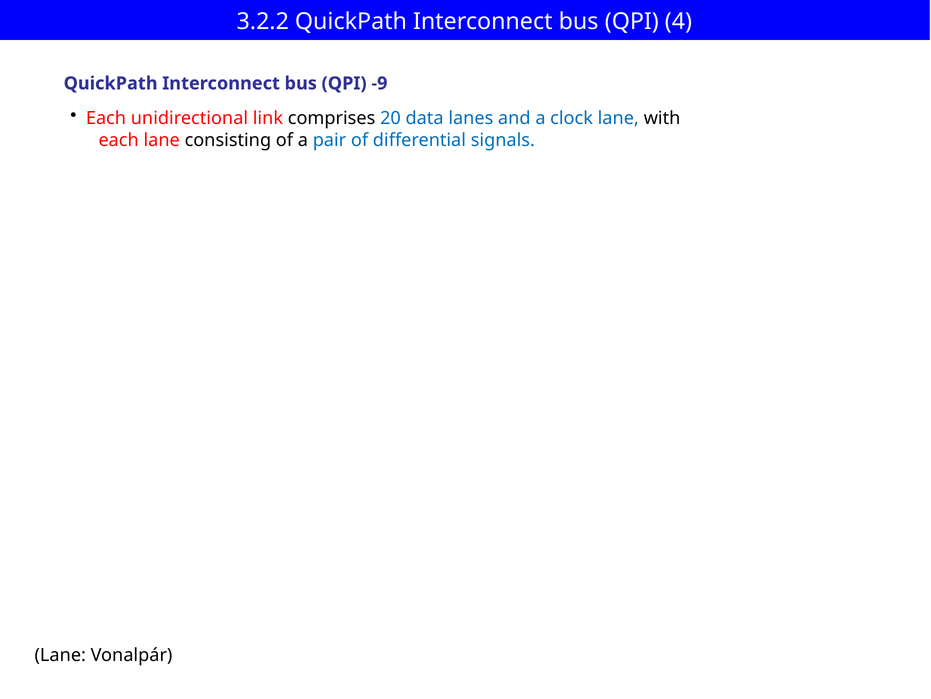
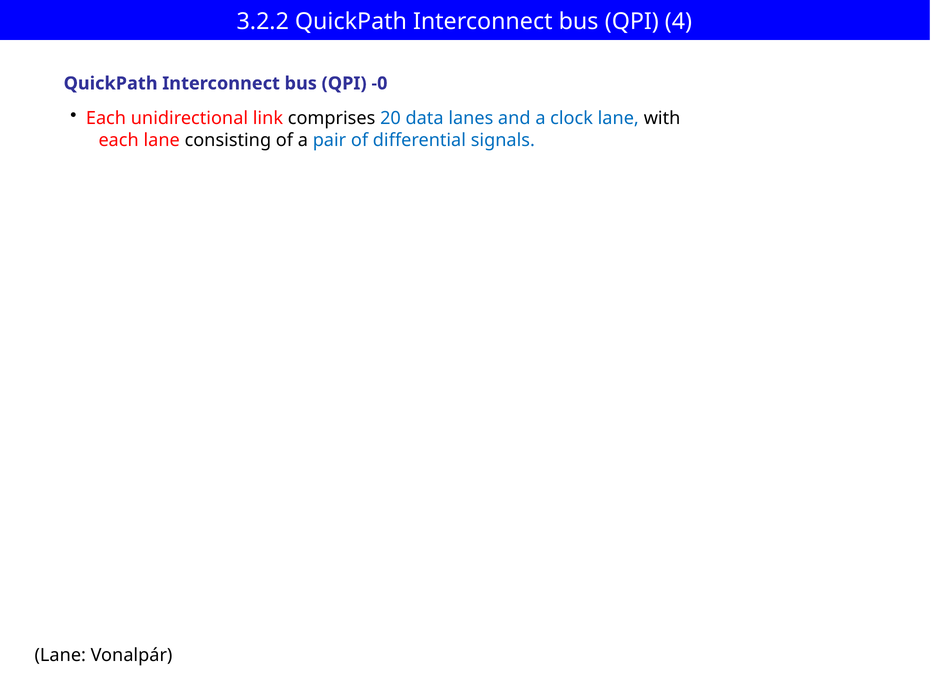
-9: -9 -> -0
